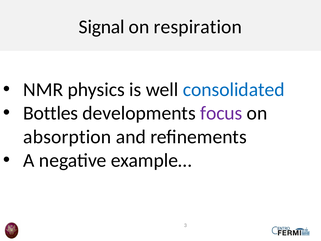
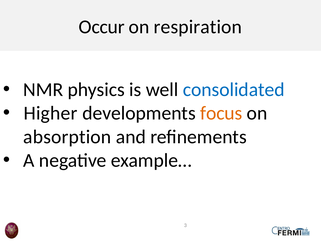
Signal: Signal -> Occur
Bottles: Bottles -> Higher
focus colour: purple -> orange
